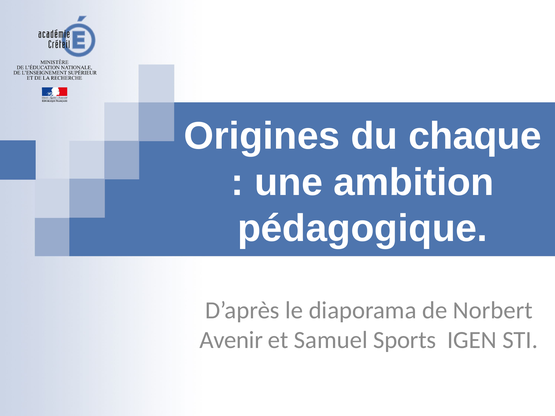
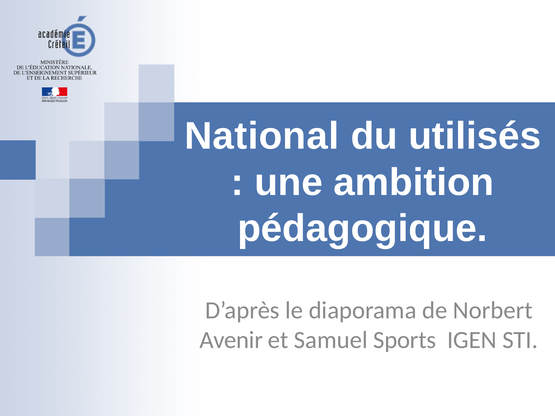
Origines: Origines -> National
chaque: chaque -> utilisés
